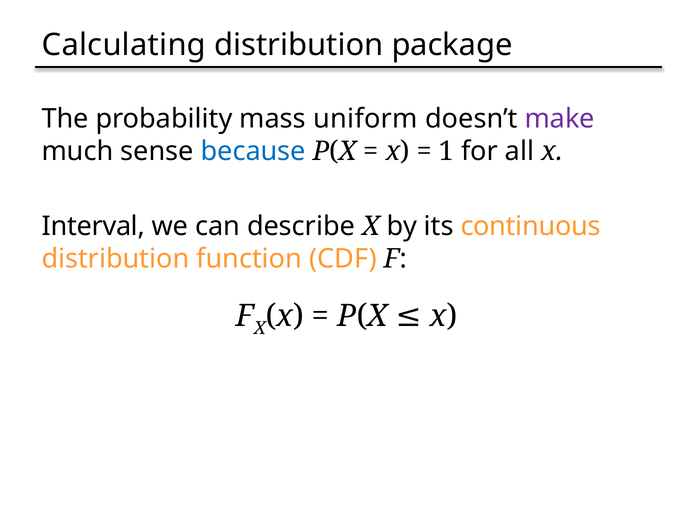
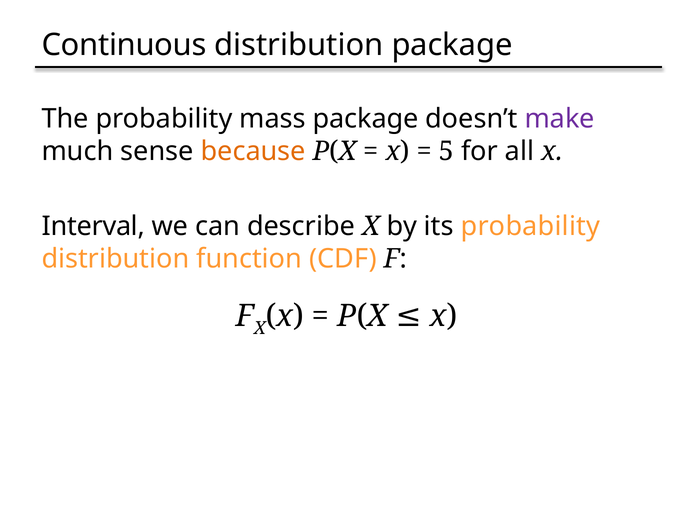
Calculating: Calculating -> Continuous
mass uniform: uniform -> package
because colour: blue -> orange
1: 1 -> 5
its continuous: continuous -> probability
